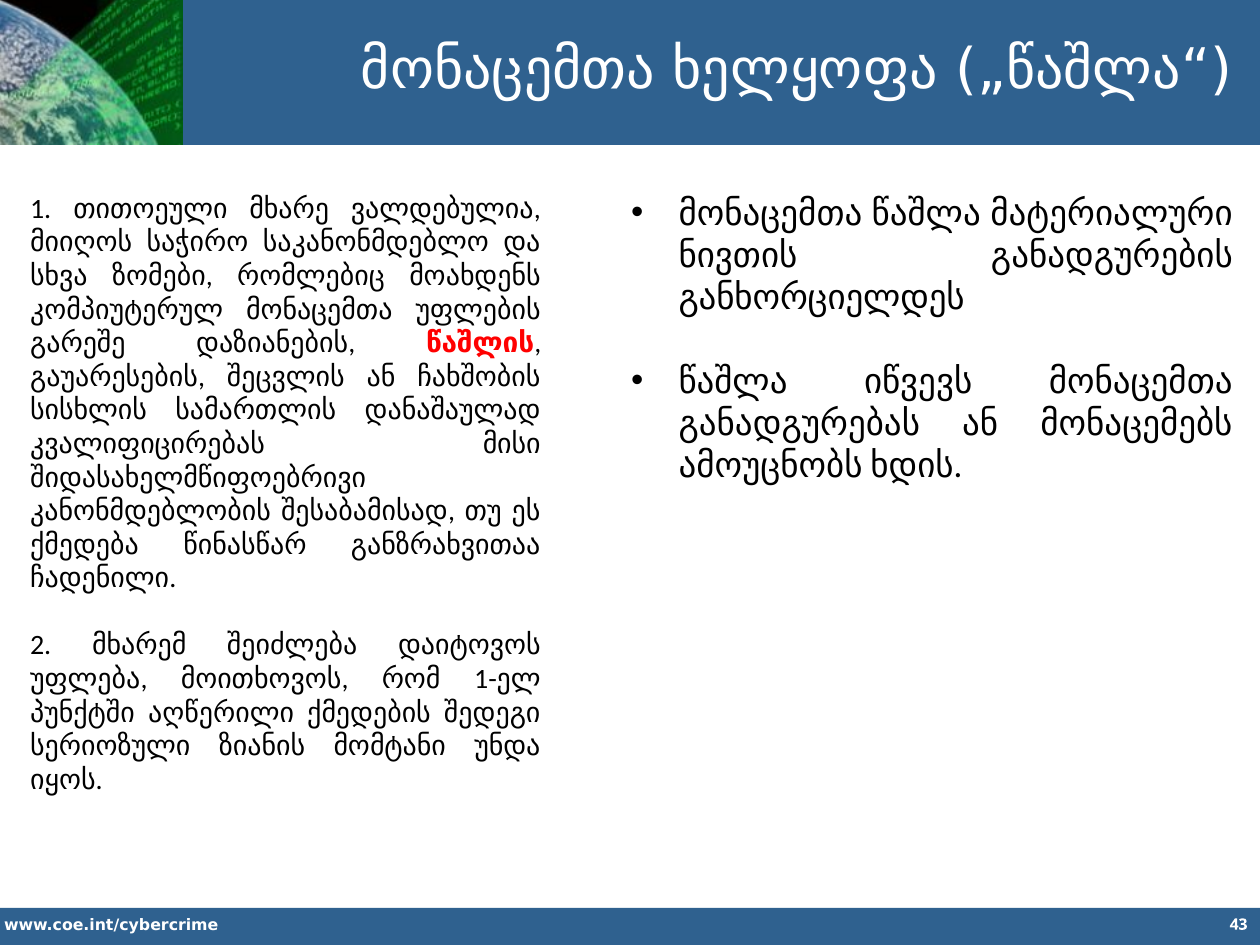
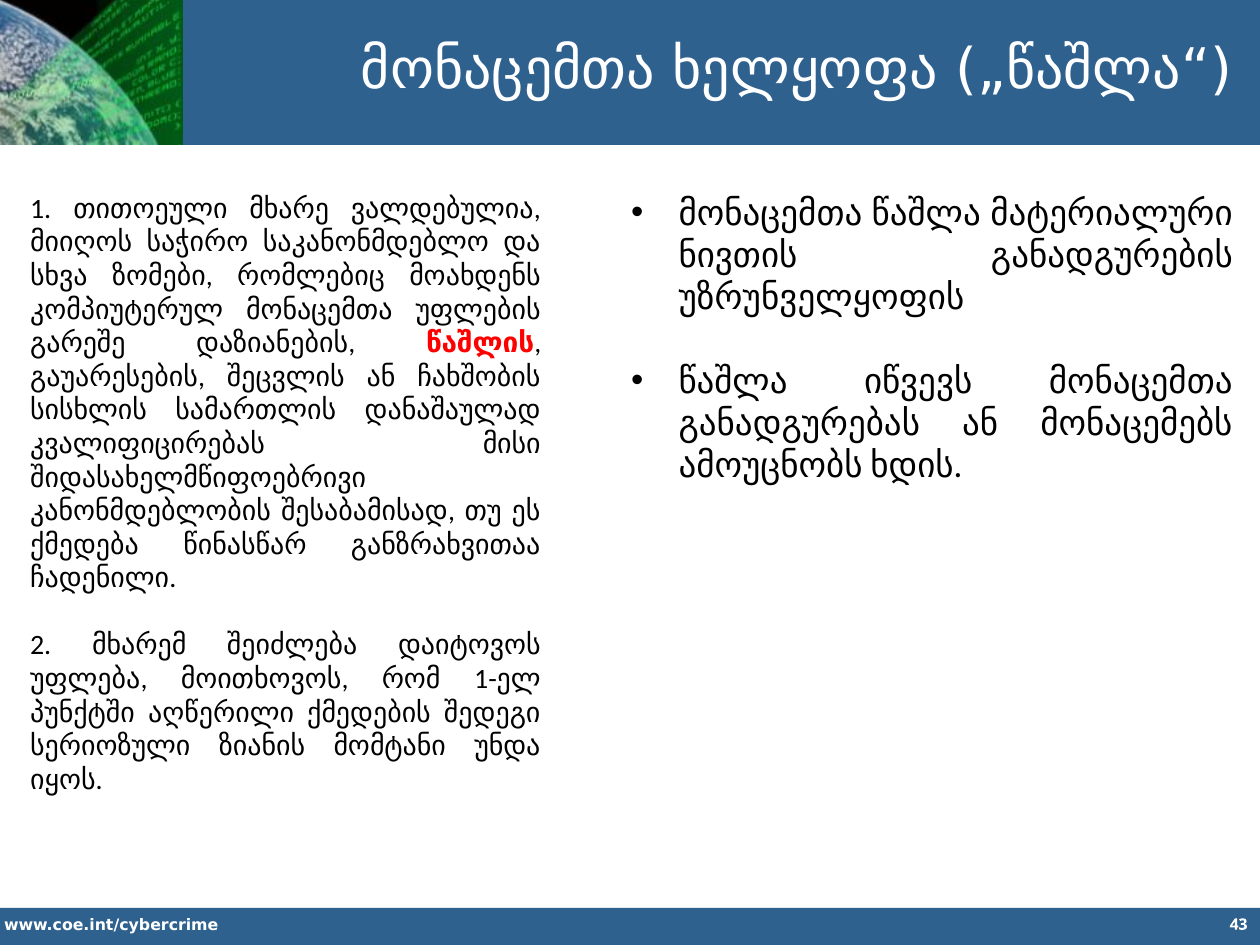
განხორციელდეს: განხორციელდეს -> უზრუნველყოფის
